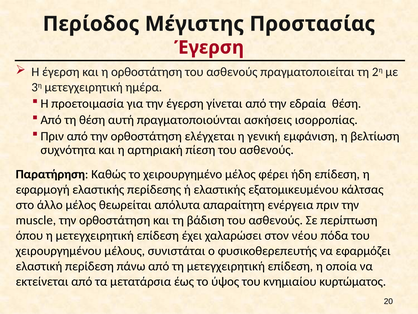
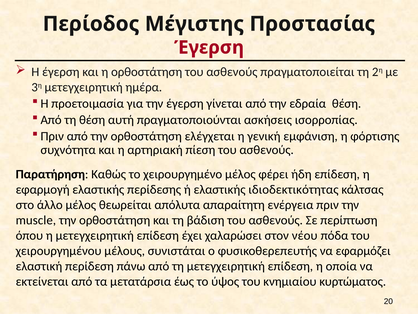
βελτίωση: βελτίωση -> φόρτισης
εξατομικευμένου: εξατομικευμένου -> ιδιοδεκτικότητας
